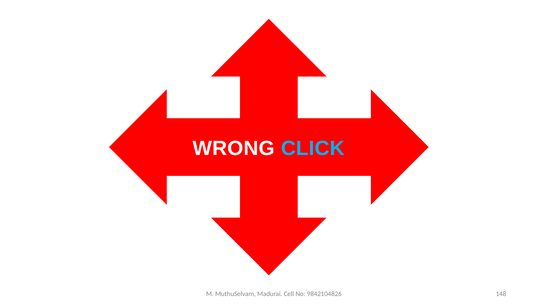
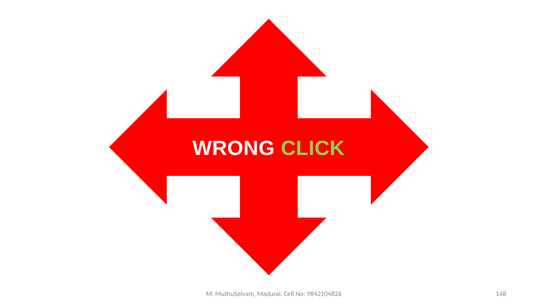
CLICK colour: light blue -> light green
